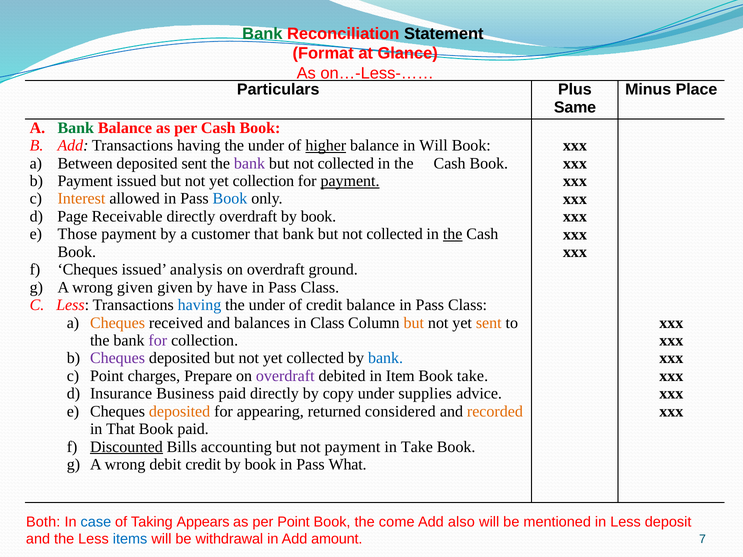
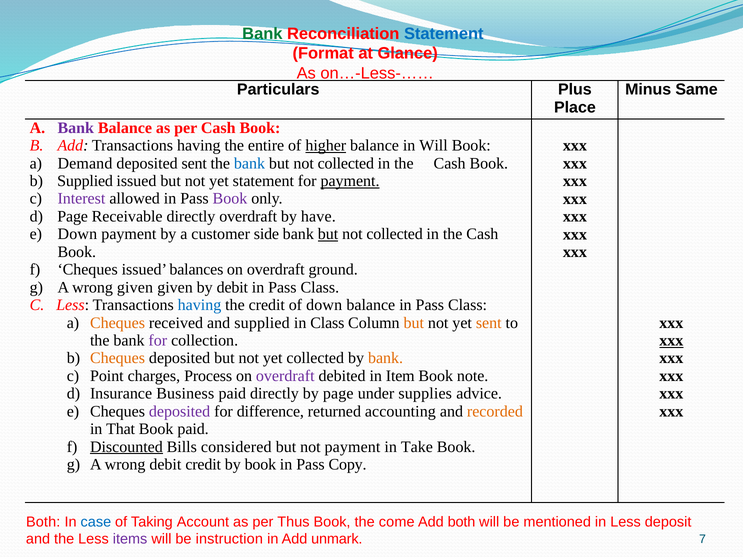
Statement at (444, 34) colour: black -> blue
Place: Place -> Same
Same: Same -> Place
Bank at (76, 128) colour: green -> purple
under at (266, 146): under -> entire
Between: Between -> Demand
bank at (250, 163) colour: purple -> blue
Payment at (85, 181): Payment -> Supplied
yet collection: collection -> statement
Interest colour: orange -> purple
Book at (230, 199) colour: blue -> purple
book at (319, 217): book -> have
Those at (77, 234): Those -> Down
customer that: that -> side
but at (328, 234) underline: none -> present
the at (453, 234) underline: present -> none
analysis: analysis -> balances
by have: have -> debit
under at (267, 305): under -> credit
of credit: credit -> down
and balances: balances -> supplied
xxx at (671, 341) underline: none -> present
Cheques at (118, 358) colour: purple -> orange
bank at (386, 358) colour: blue -> orange
Prepare: Prepare -> Process
Book take: take -> note
by copy: copy -> page
deposited at (180, 412) colour: orange -> purple
appearing: appearing -> difference
considered: considered -> accounting
accounting: accounting -> considered
What: What -> Copy
Appears: Appears -> Account
per Point: Point -> Thus
Add also: also -> both
items colour: blue -> purple
withdrawal: withdrawal -> instruction
amount: amount -> unmark
